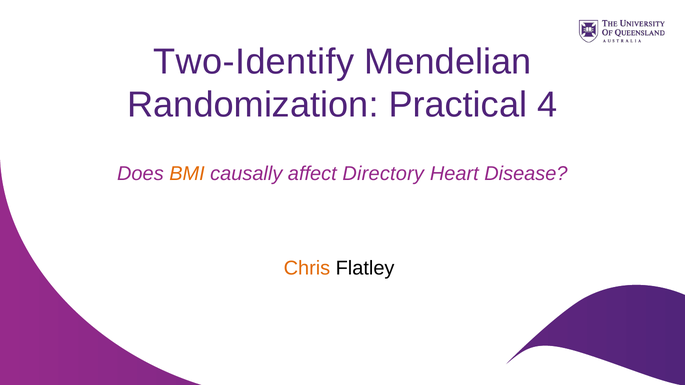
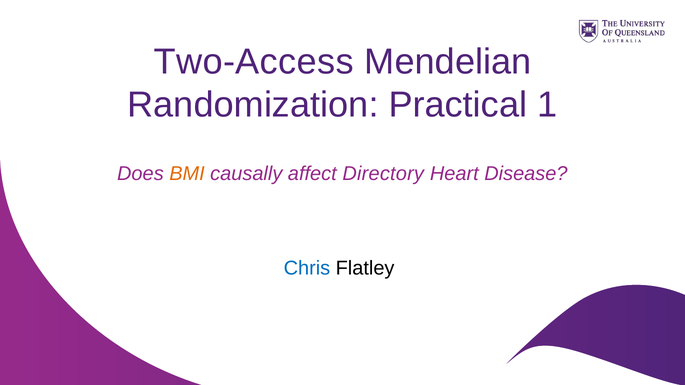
Two-Identify: Two-Identify -> Two-Access
4: 4 -> 1
Chris colour: orange -> blue
